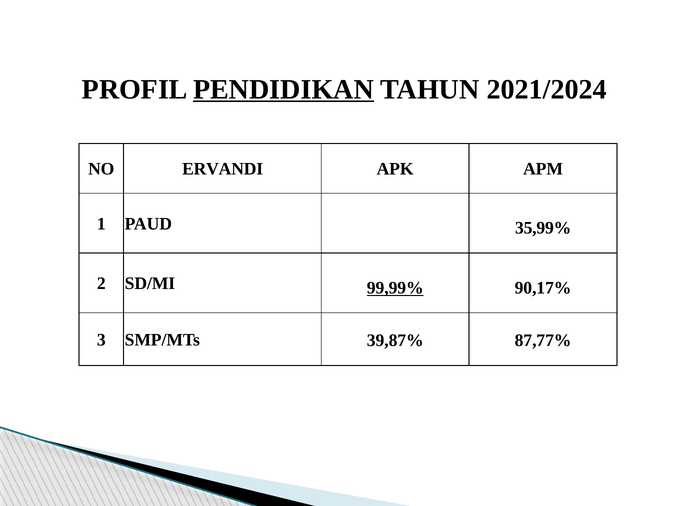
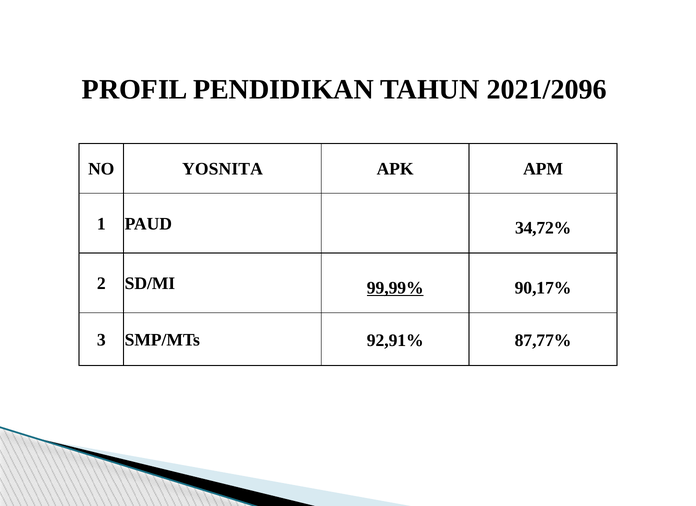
PENDIDIKAN underline: present -> none
2021/2024: 2021/2024 -> 2021/2096
ERVANDI: ERVANDI -> YOSNITA
35,99%: 35,99% -> 34,72%
39,87%: 39,87% -> 92,91%
